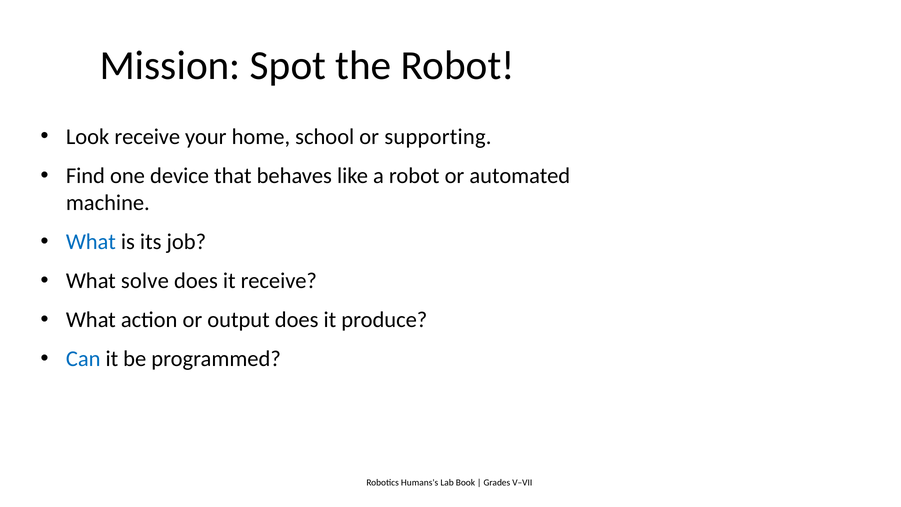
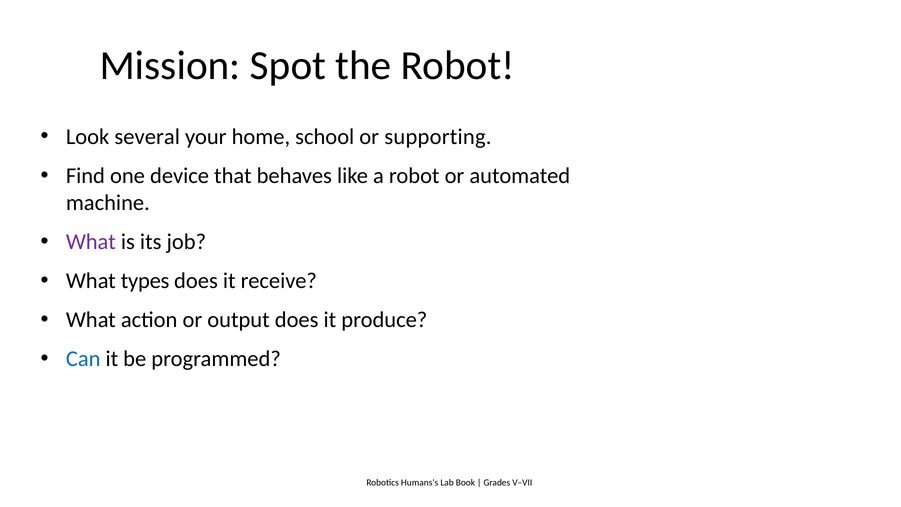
Look receive: receive -> several
What at (91, 242) colour: blue -> purple
solve: solve -> types
